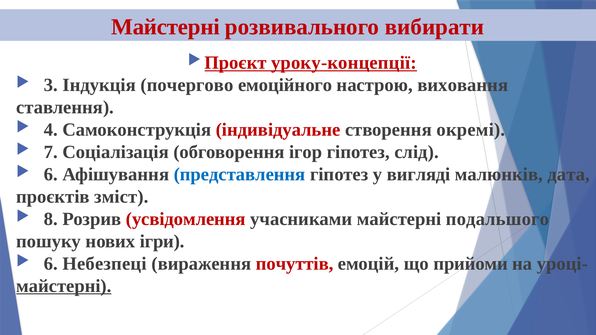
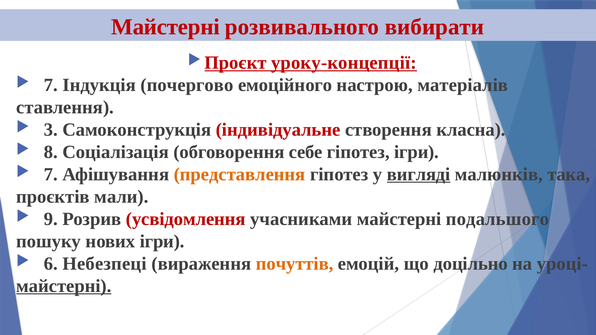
3 at (51, 85): 3 -> 7
виховання: виховання -> матеріалів
4: 4 -> 3
окремі: окремі -> класна
7: 7 -> 8
ігор: ігор -> себе
гіпотез слід: слід -> ігри
6 at (51, 174): 6 -> 7
представлення colour: blue -> orange
вигляді underline: none -> present
дата: дата -> така
зміст: зміст -> мали
8: 8 -> 9
почуттів colour: red -> orange
прийоми: прийоми -> доцільно
